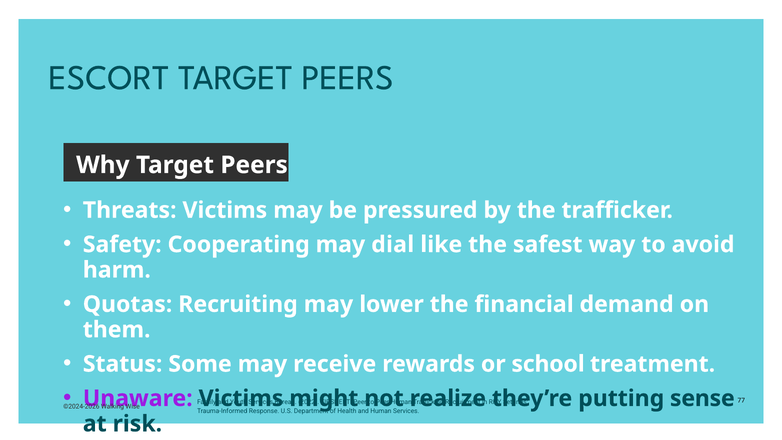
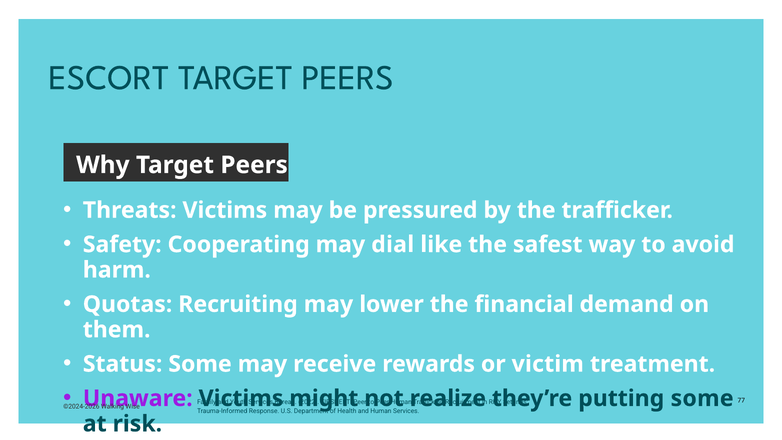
school: school -> victim
putting sense: sense -> some
